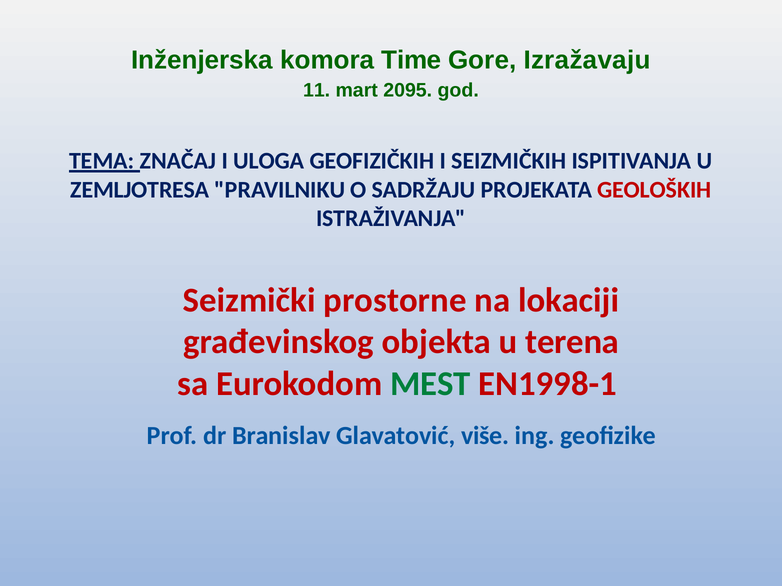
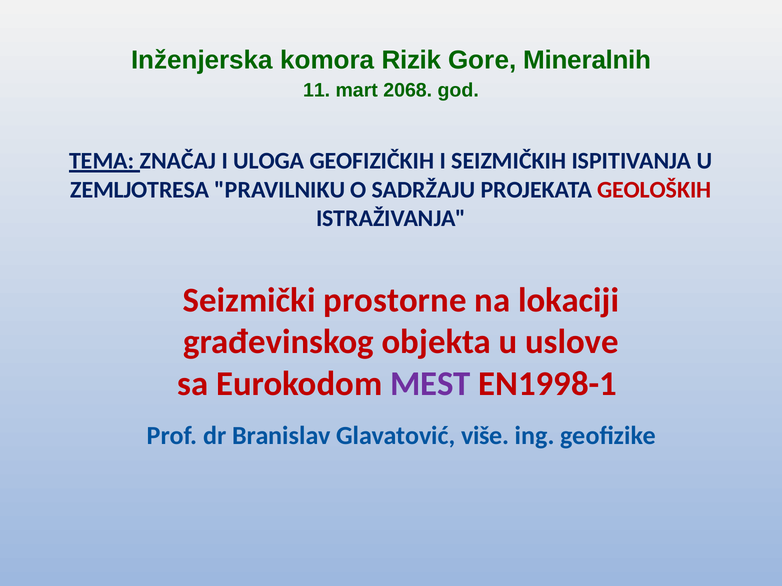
Time: Time -> Rizik
Izražavaju: Izražavaju -> Mineralnih
2095: 2095 -> 2068
terena: terena -> uslove
MEST colour: green -> purple
